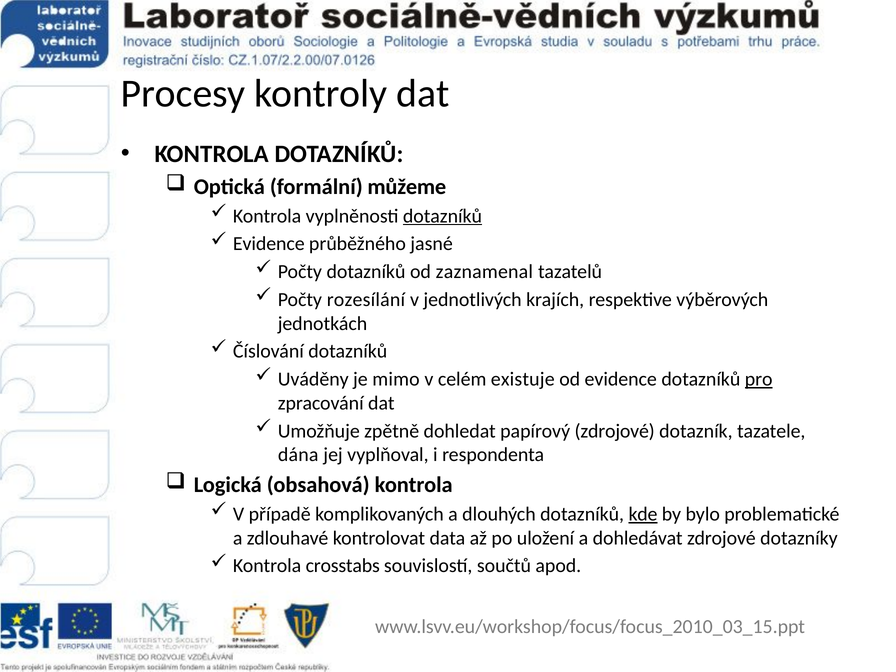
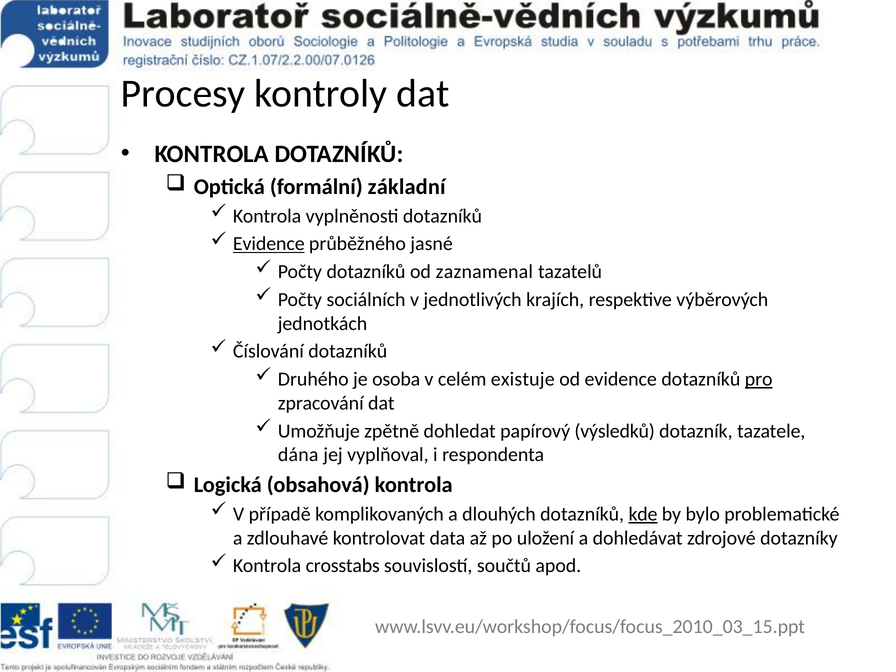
můžeme: můžeme -> základní
dotazníků at (442, 216) underline: present -> none
Evidence at (269, 244) underline: none -> present
rozesílání: rozesílání -> sociálních
Uváděny: Uváděny -> Druhého
mimo: mimo -> osoba
papírový zdrojové: zdrojové -> výsledků
